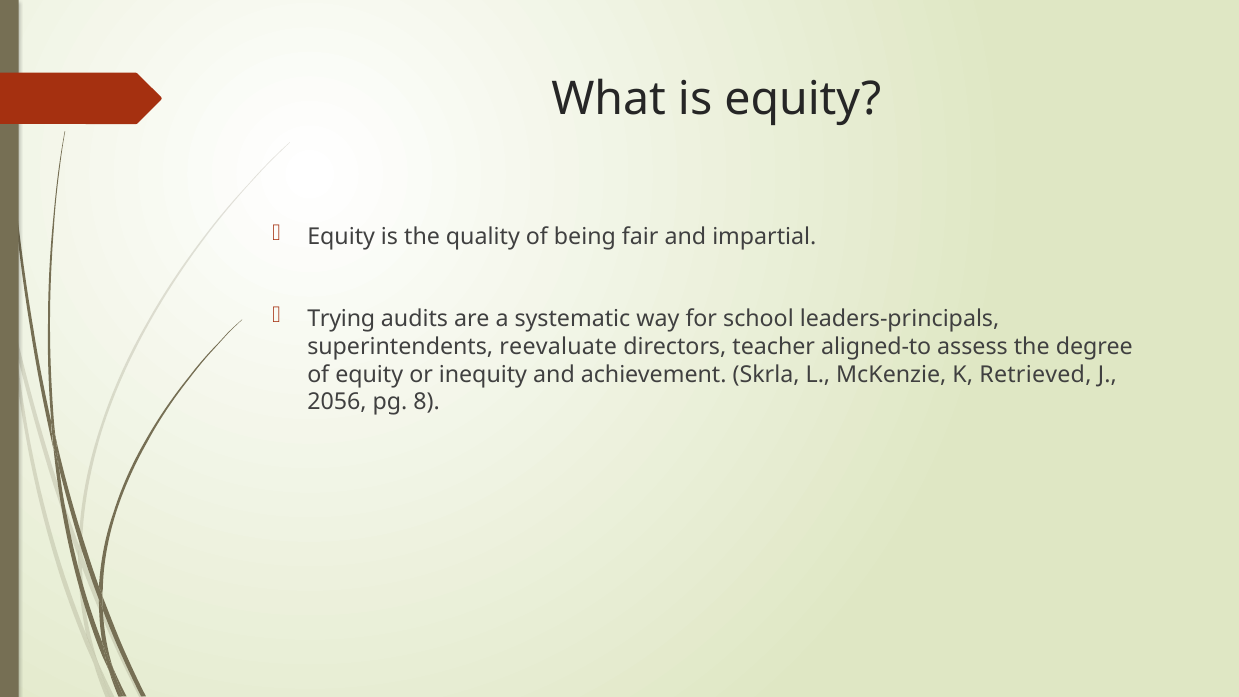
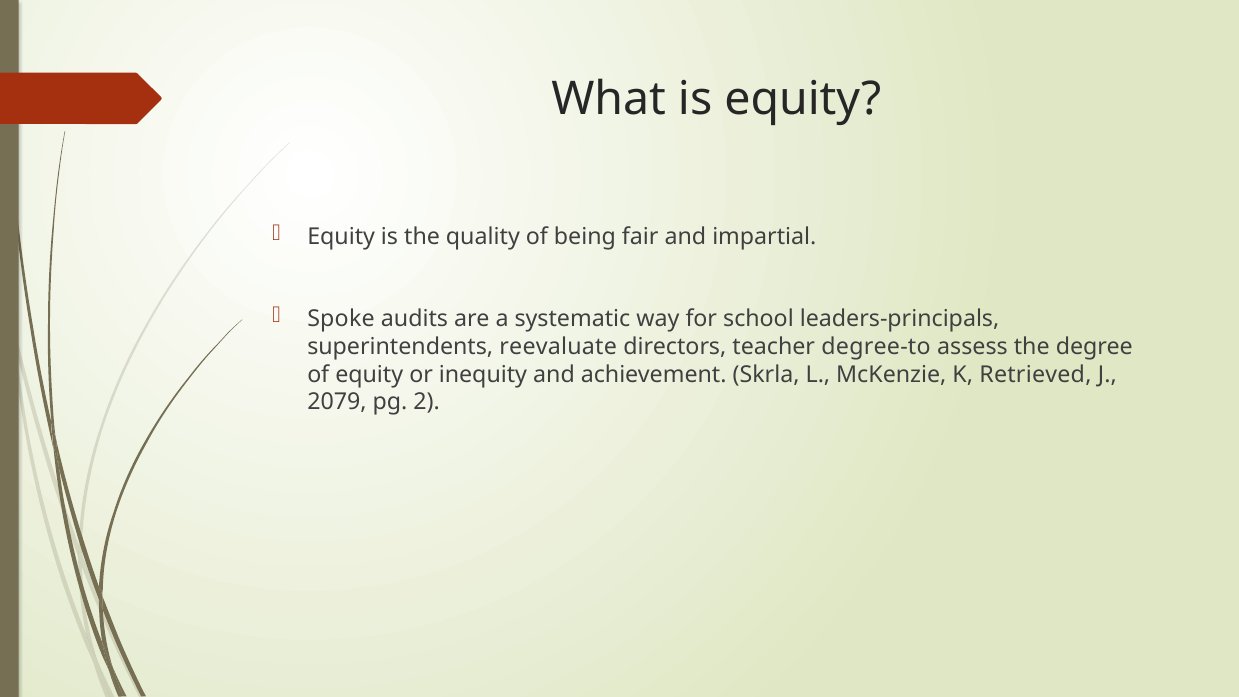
Trying: Trying -> Spoke
aligned-to: aligned-to -> degree-to
2056: 2056 -> 2079
8: 8 -> 2
